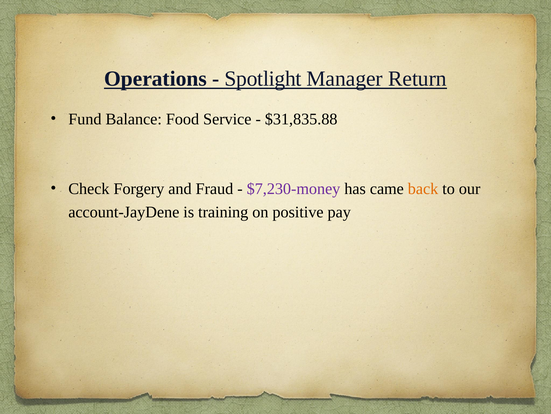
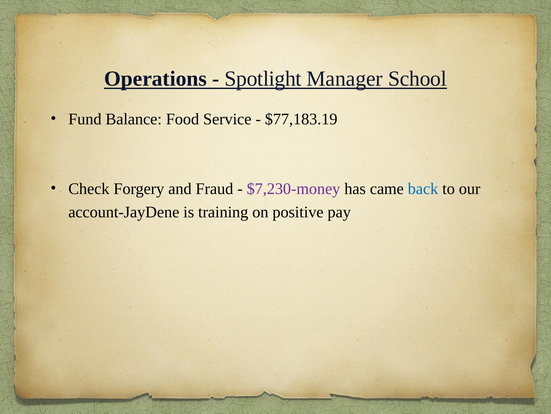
Return: Return -> School
$31,835.88: $31,835.88 -> $77,183.19
back colour: orange -> blue
